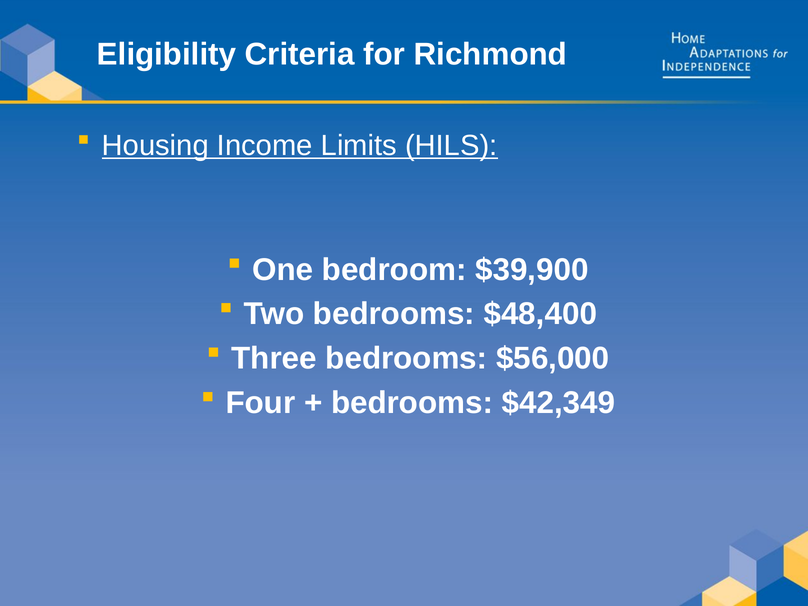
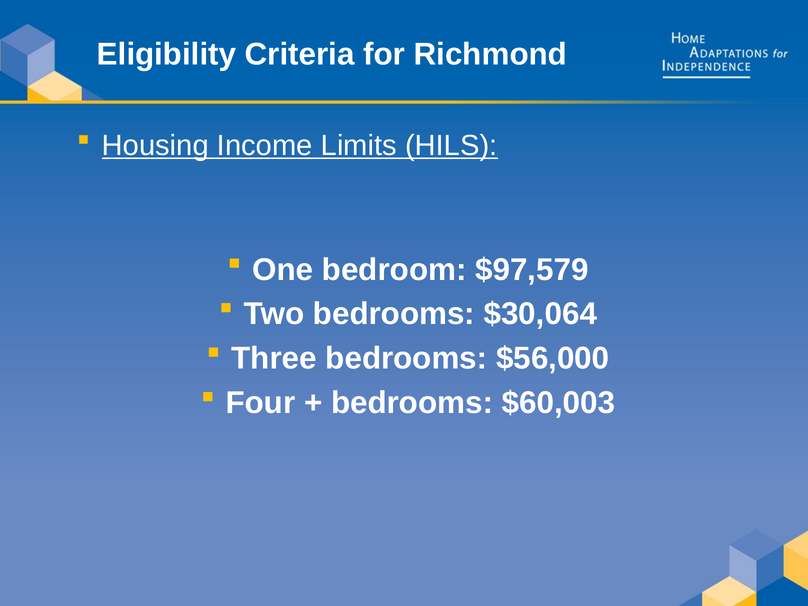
$39,900: $39,900 -> $97,579
$48,400: $48,400 -> $30,064
$42,349: $42,349 -> $60,003
